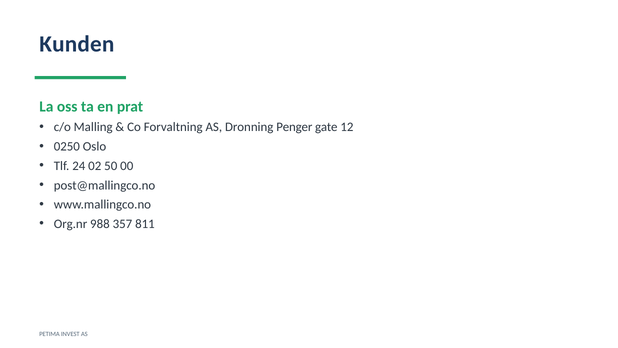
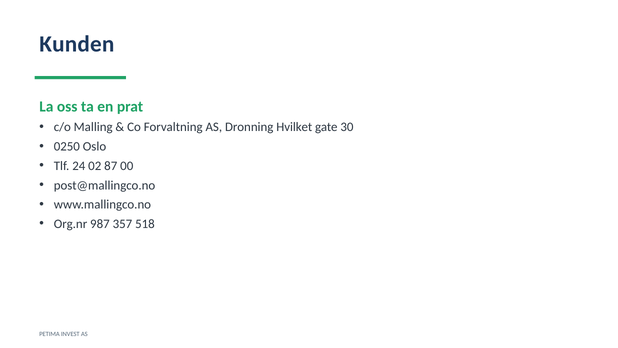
Penger: Penger -> Hvilket
12: 12 -> 30
50: 50 -> 87
988: 988 -> 987
811: 811 -> 518
